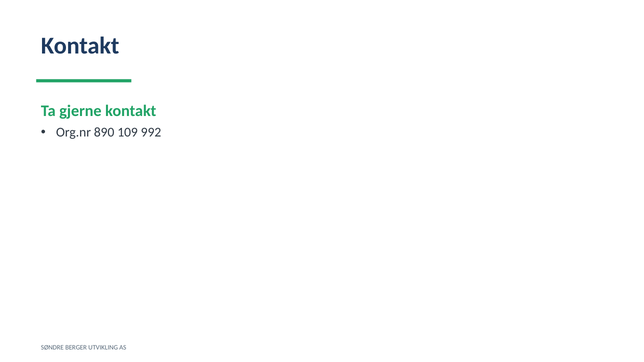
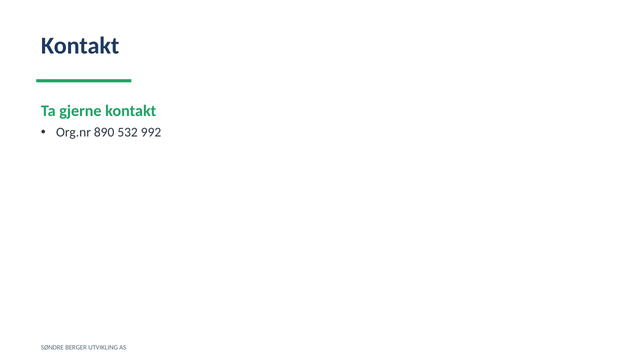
109: 109 -> 532
